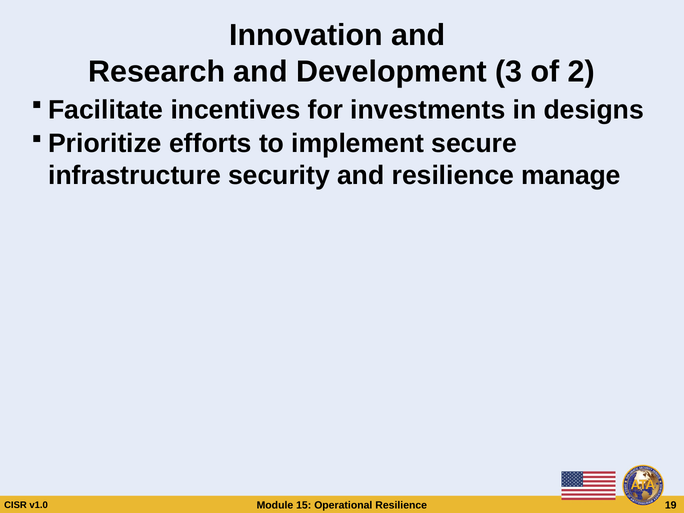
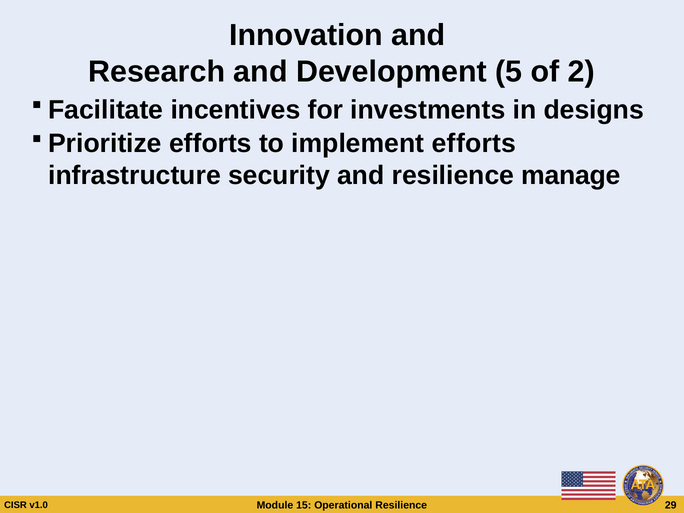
3: 3 -> 5
implement secure: secure -> efforts
19: 19 -> 29
